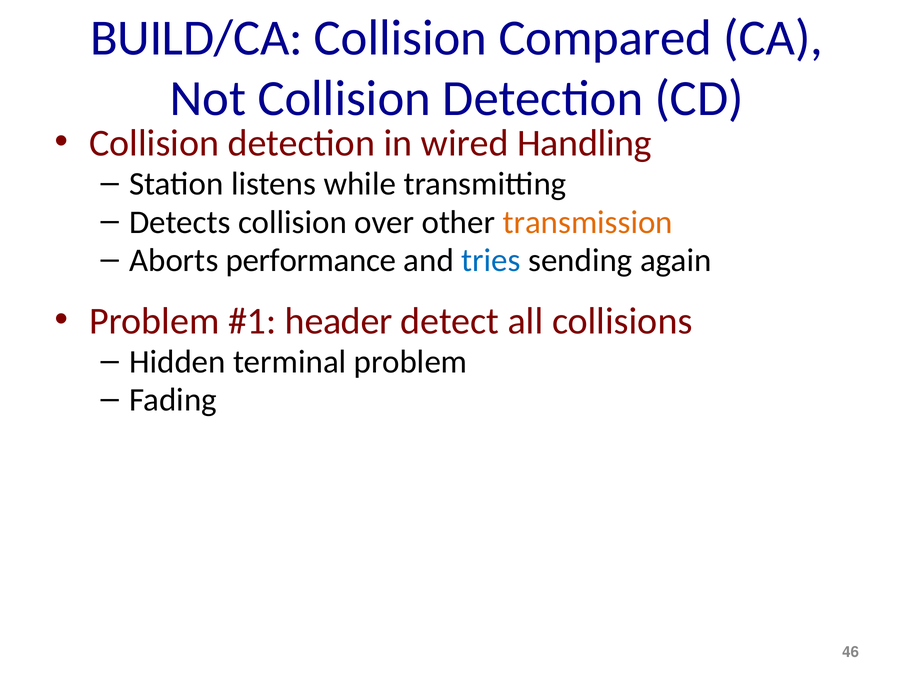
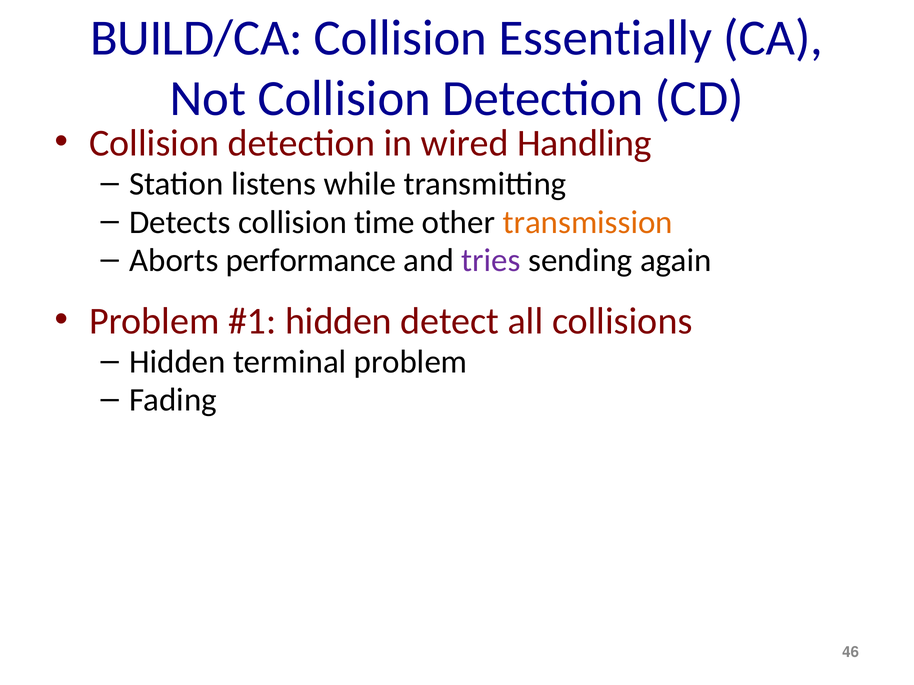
Compared: Compared -> Essentially
over: over -> time
tries colour: blue -> purple
header at (339, 321): header -> hidden
